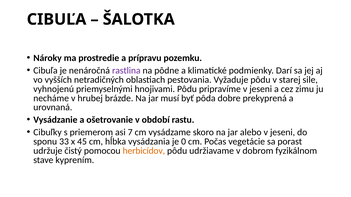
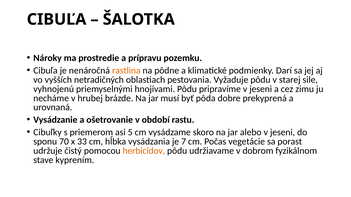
rastlina colour: purple -> orange
7: 7 -> 5
33: 33 -> 70
45: 45 -> 33
0: 0 -> 7
